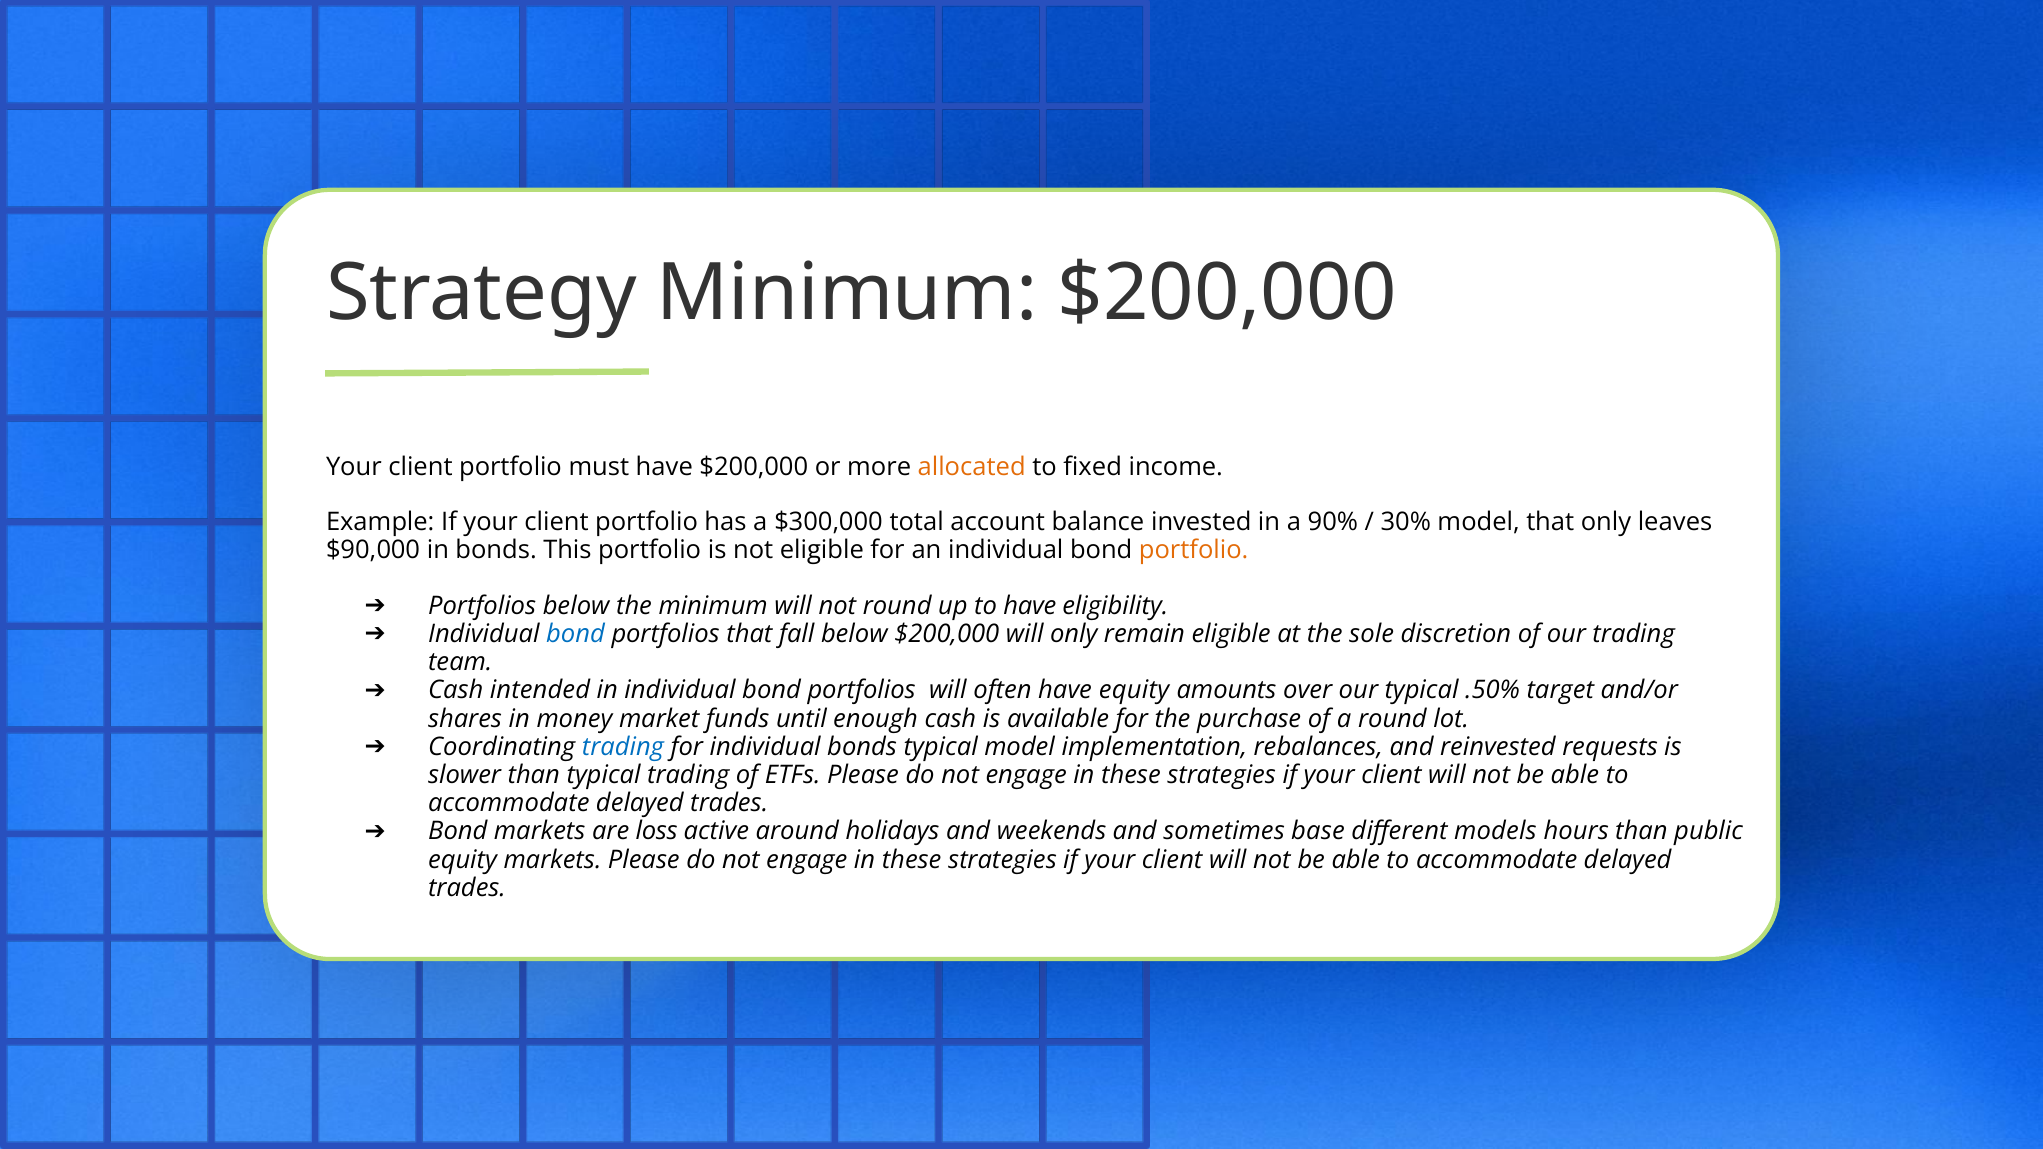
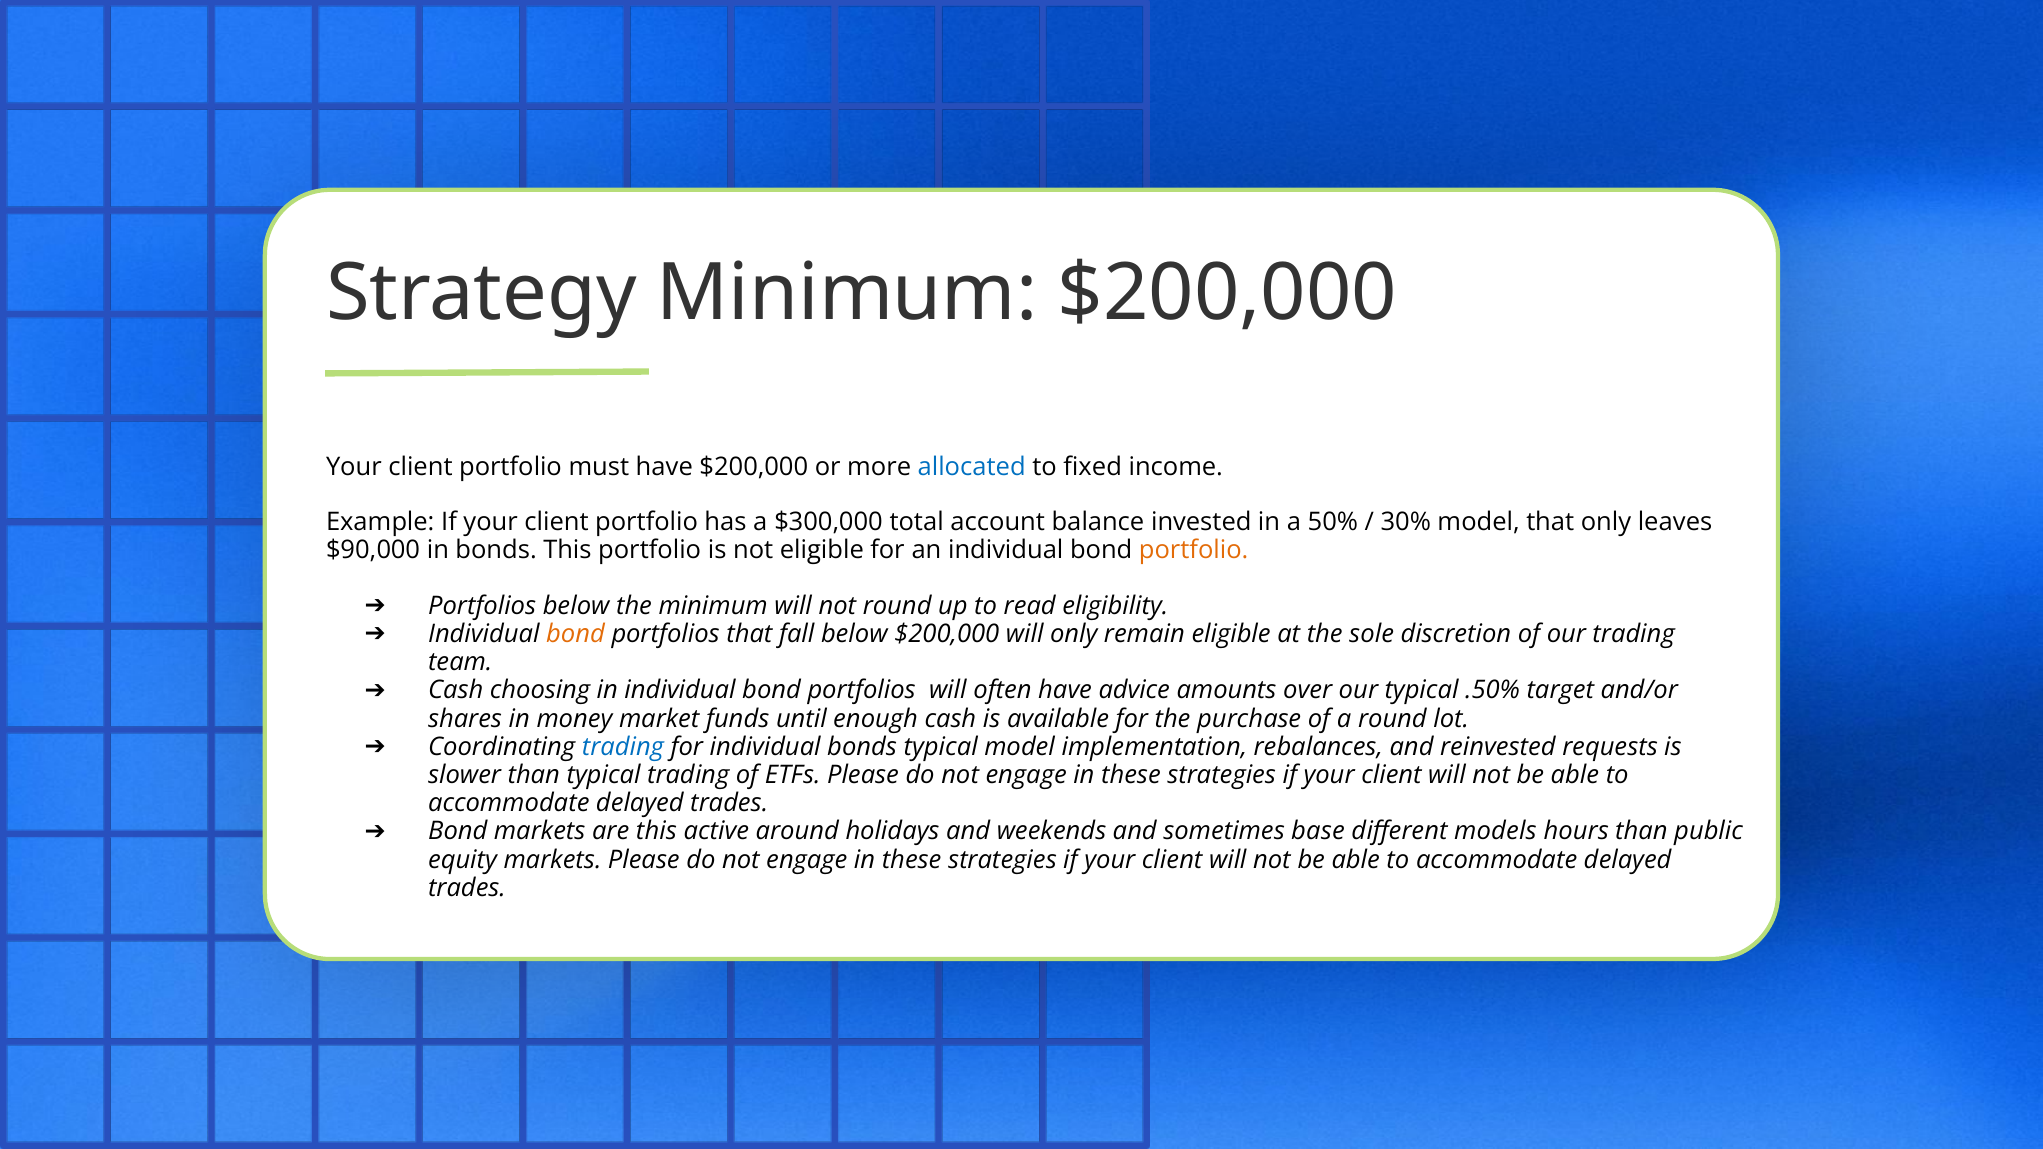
allocated colour: orange -> blue
90%: 90% -> 50%
to have: have -> read
bond at (575, 634) colour: blue -> orange
intended: intended -> choosing
have equity: equity -> advice
are loss: loss -> this
